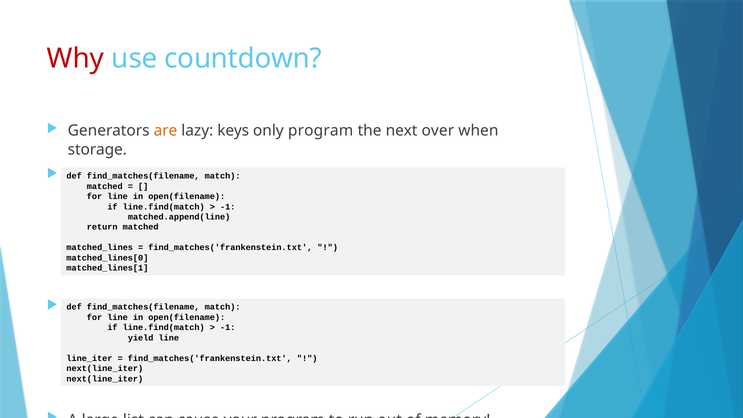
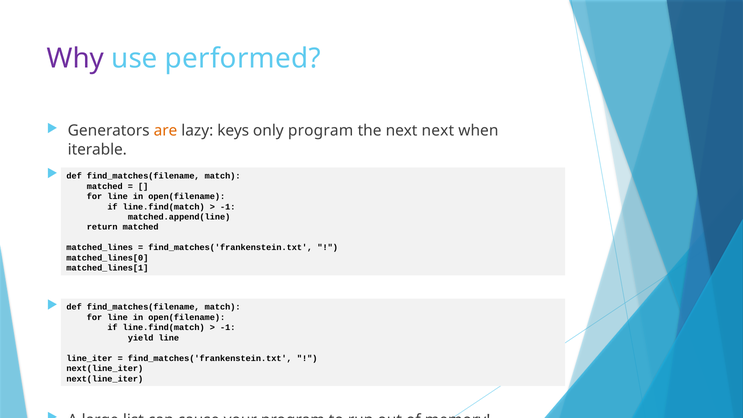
Why at (76, 59) colour: red -> purple
countdown: countdown -> performed
next over: over -> next
storage: storage -> iterable
